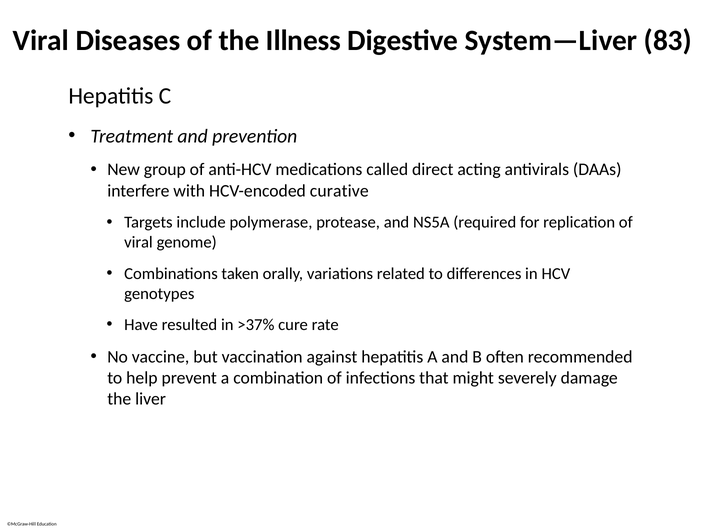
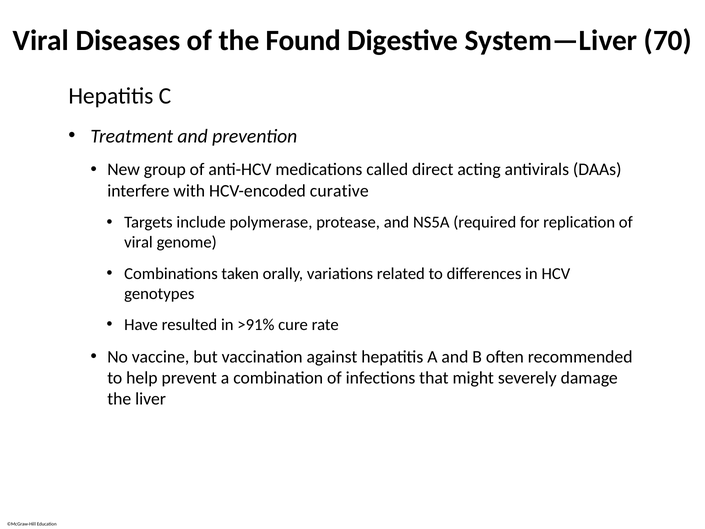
Illness: Illness -> Found
83: 83 -> 70
>37%: >37% -> >91%
